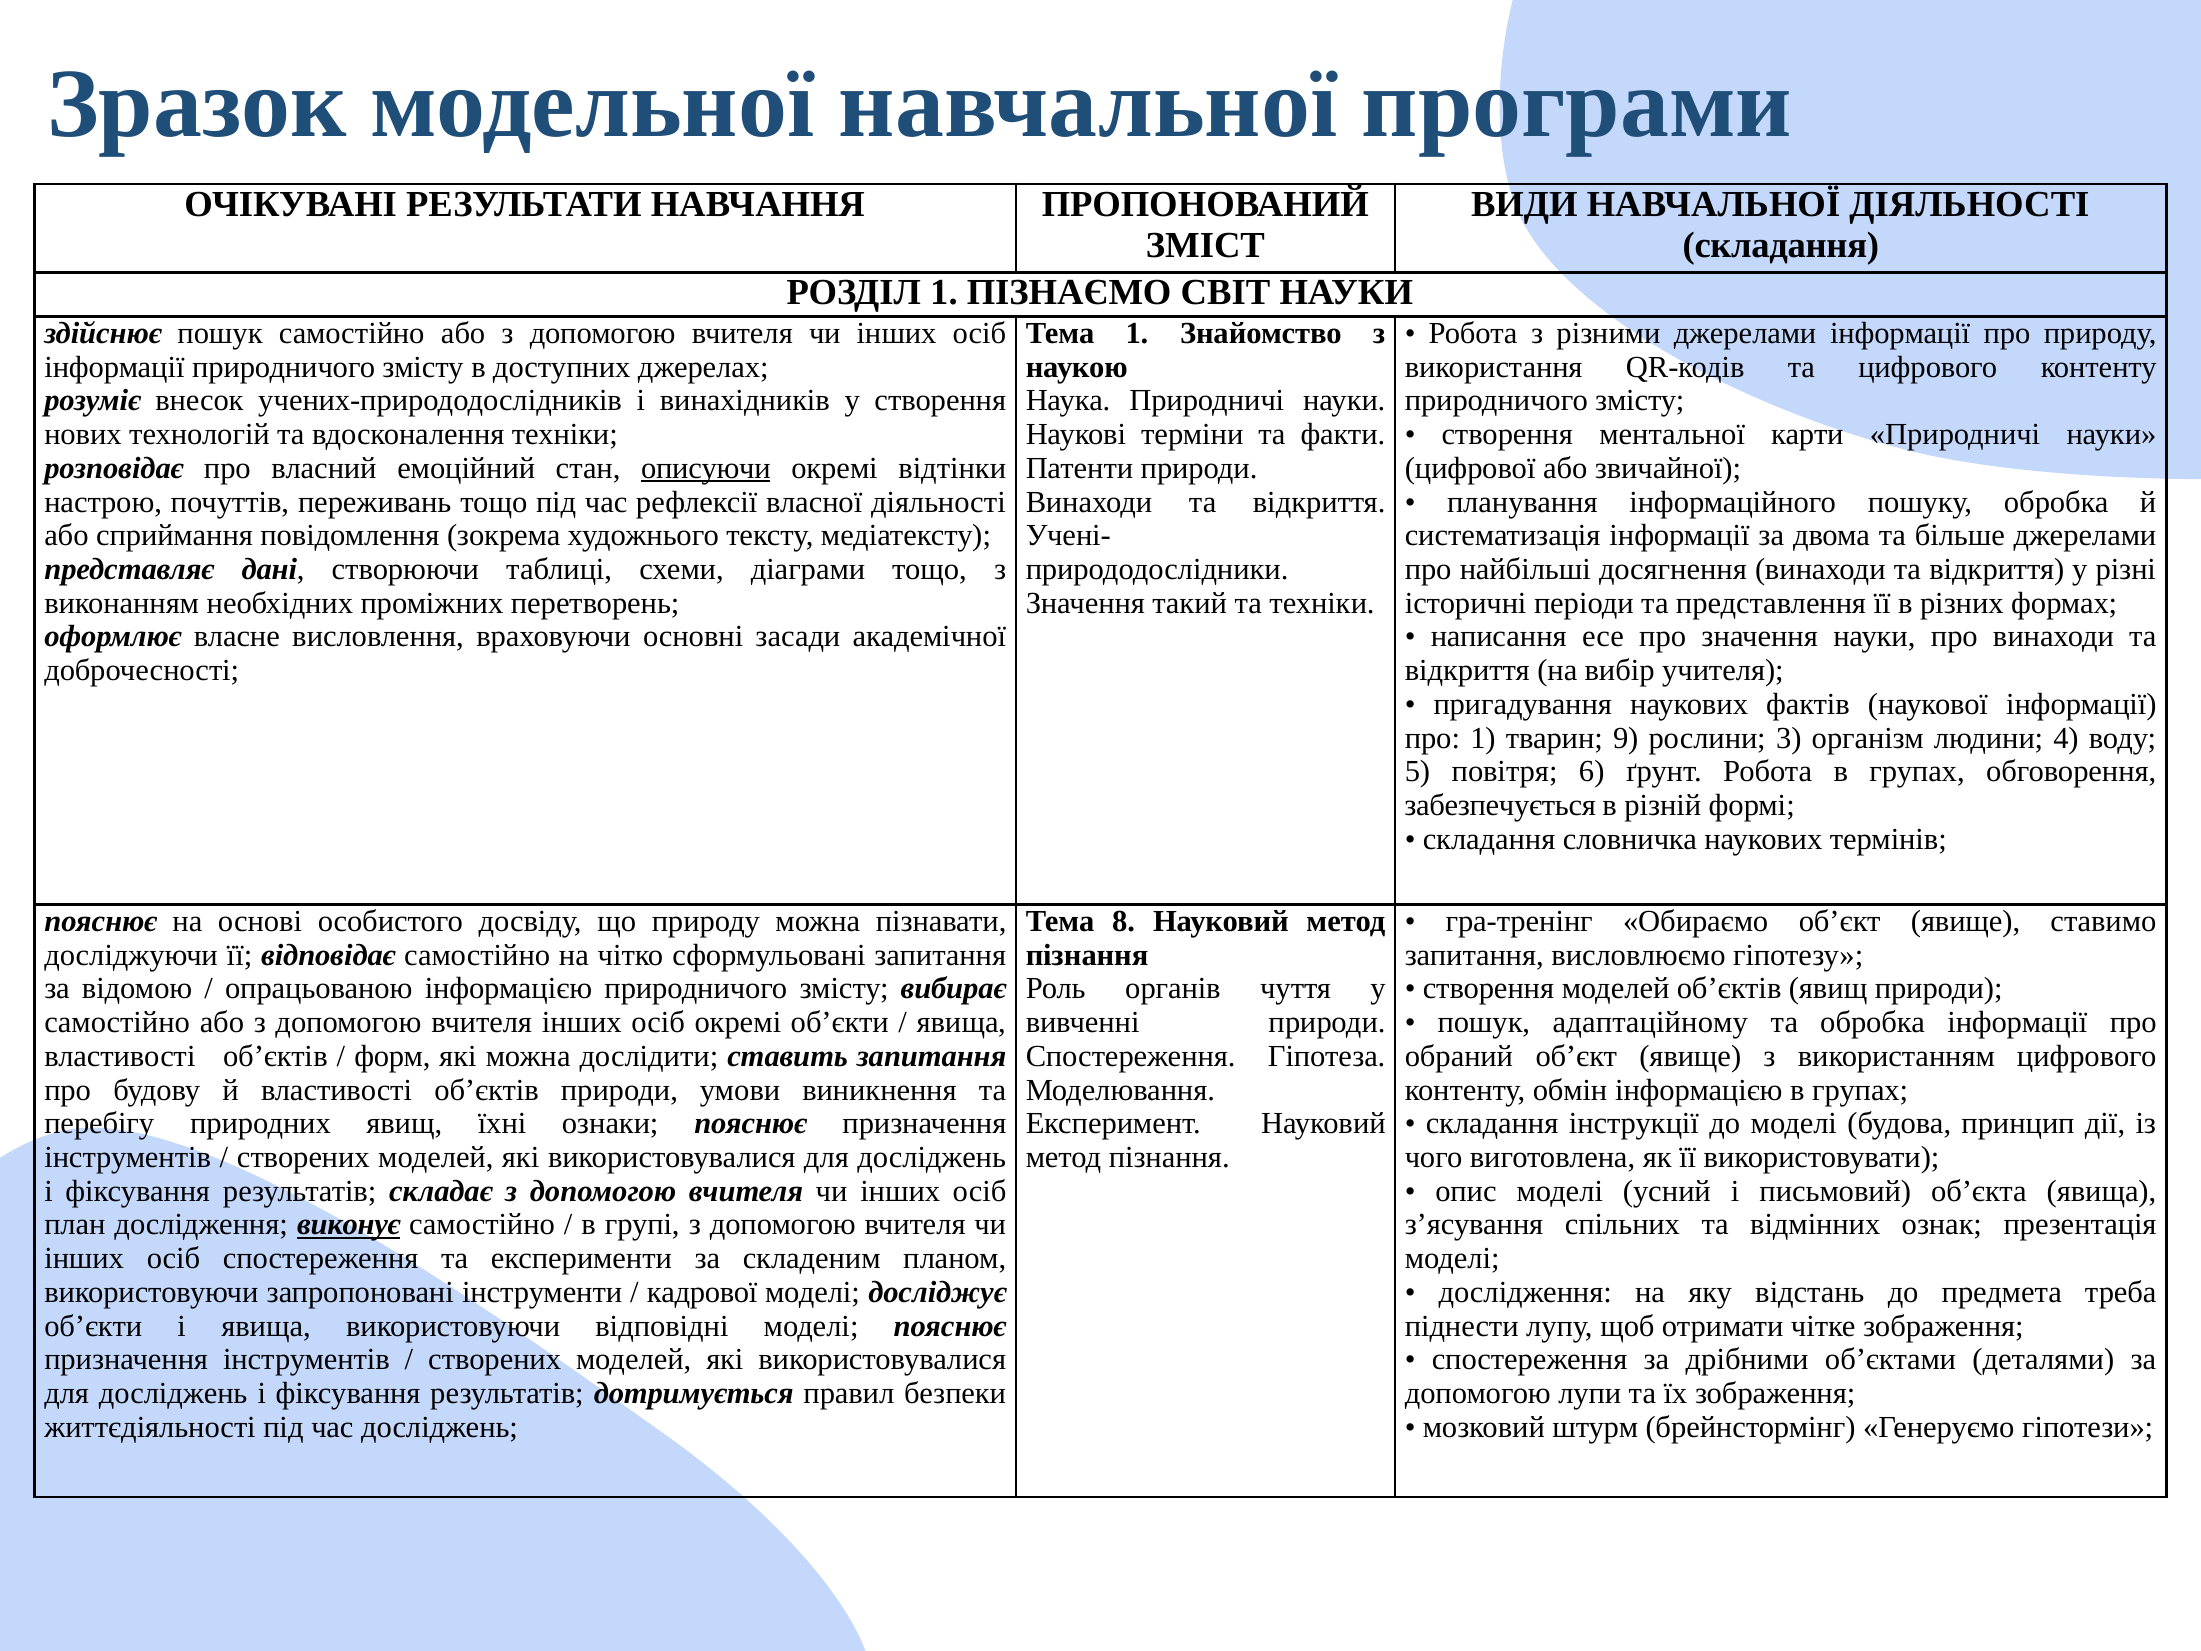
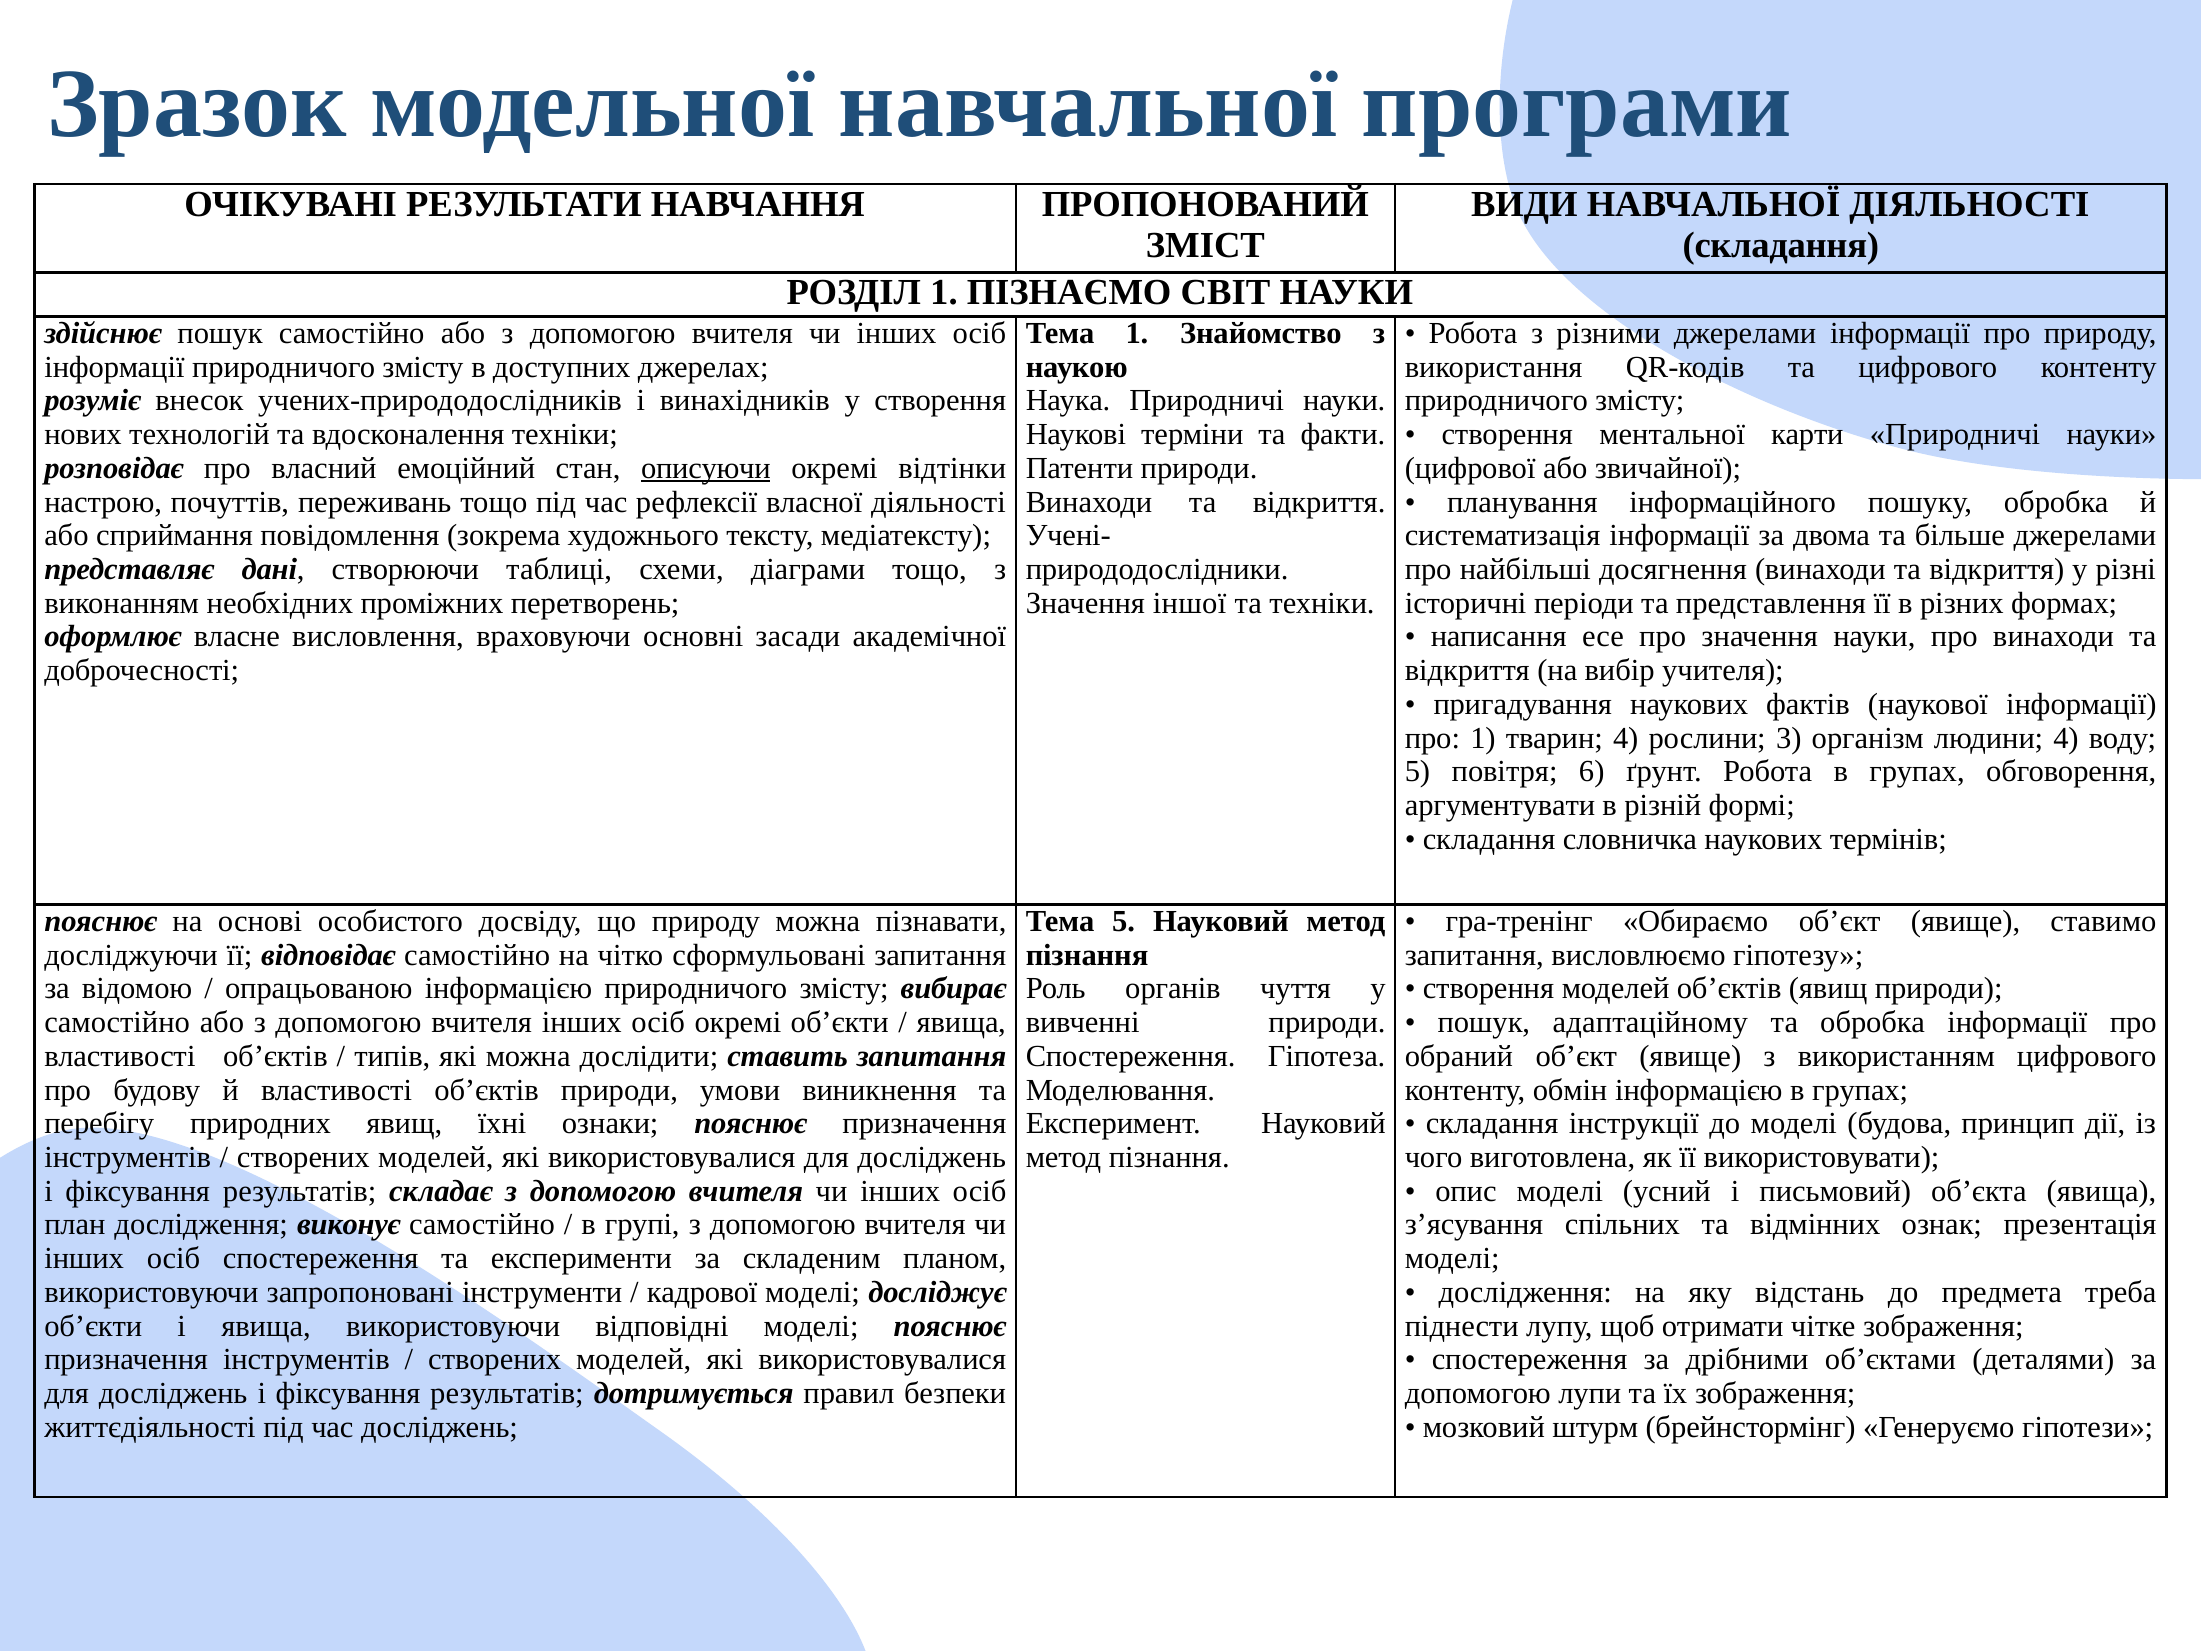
такий: такий -> іншої
тварин 9: 9 -> 4
забезпечується: забезпечується -> аргументувати
Тема 8: 8 -> 5
форм: форм -> типів
виконує underline: present -> none
